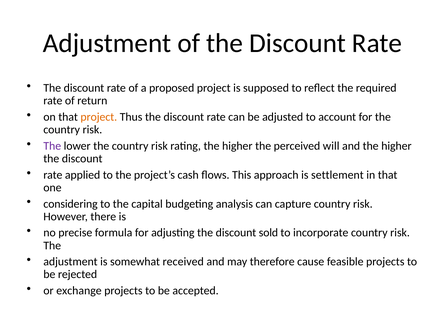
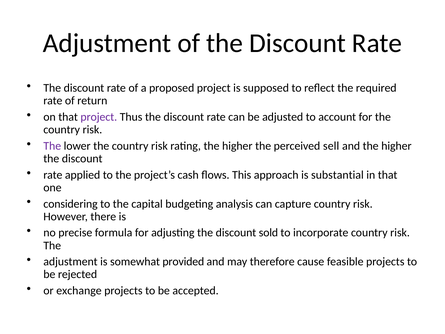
project at (99, 117) colour: orange -> purple
will: will -> sell
settlement: settlement -> substantial
received: received -> provided
